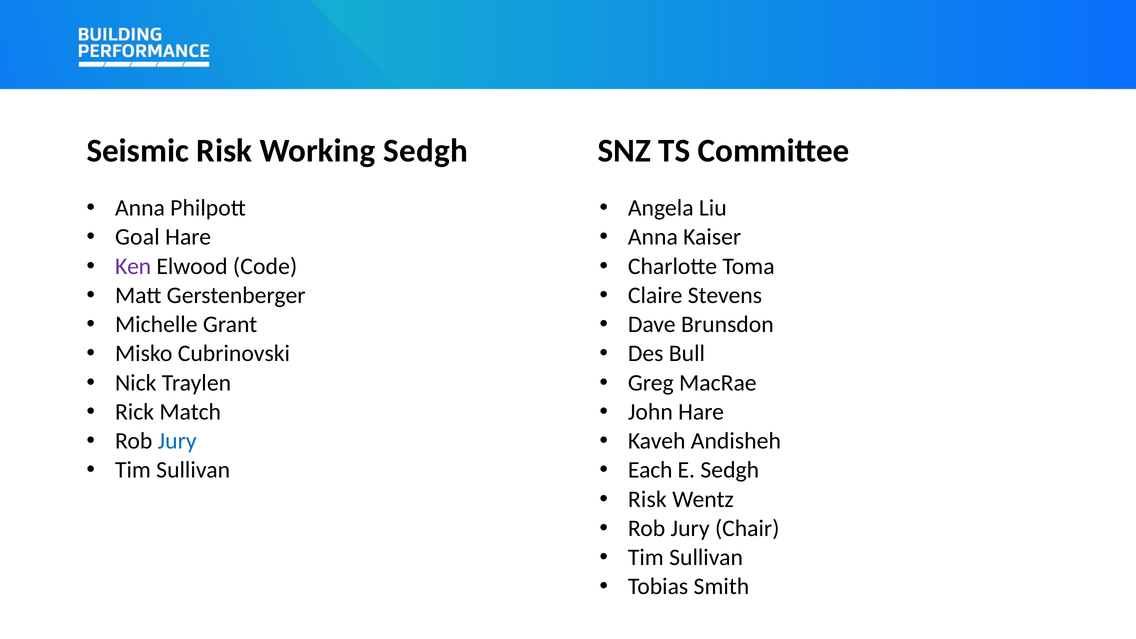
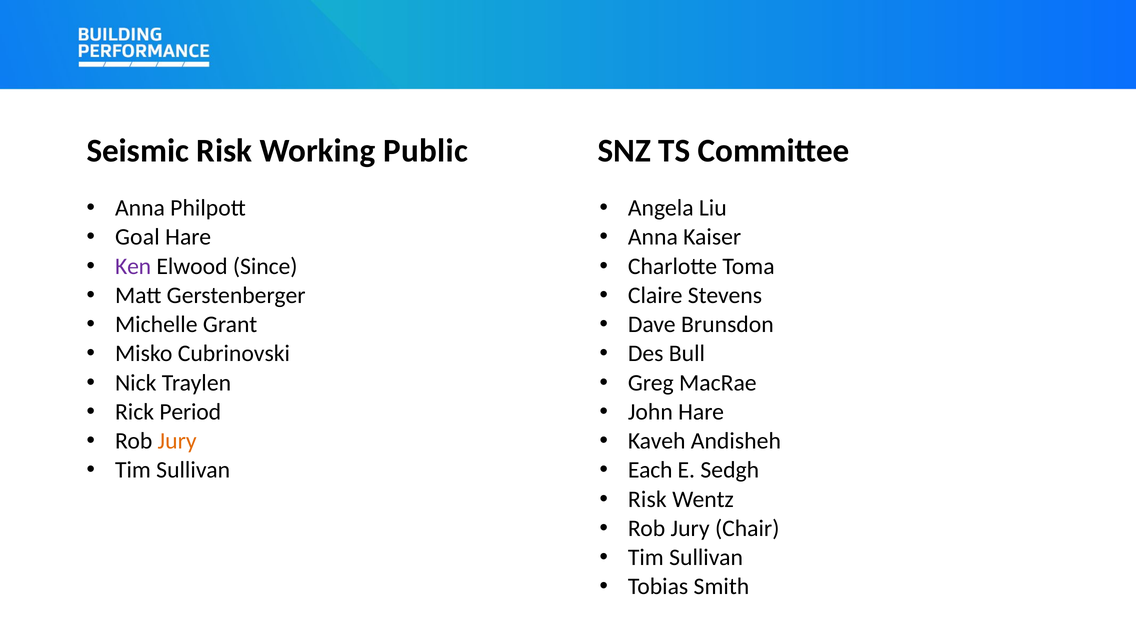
Working Sedgh: Sedgh -> Public
Code: Code -> Since
Match: Match -> Period
Jury at (177, 441) colour: blue -> orange
